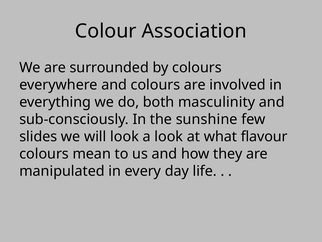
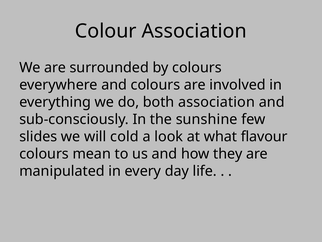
both masculinity: masculinity -> association
will look: look -> cold
